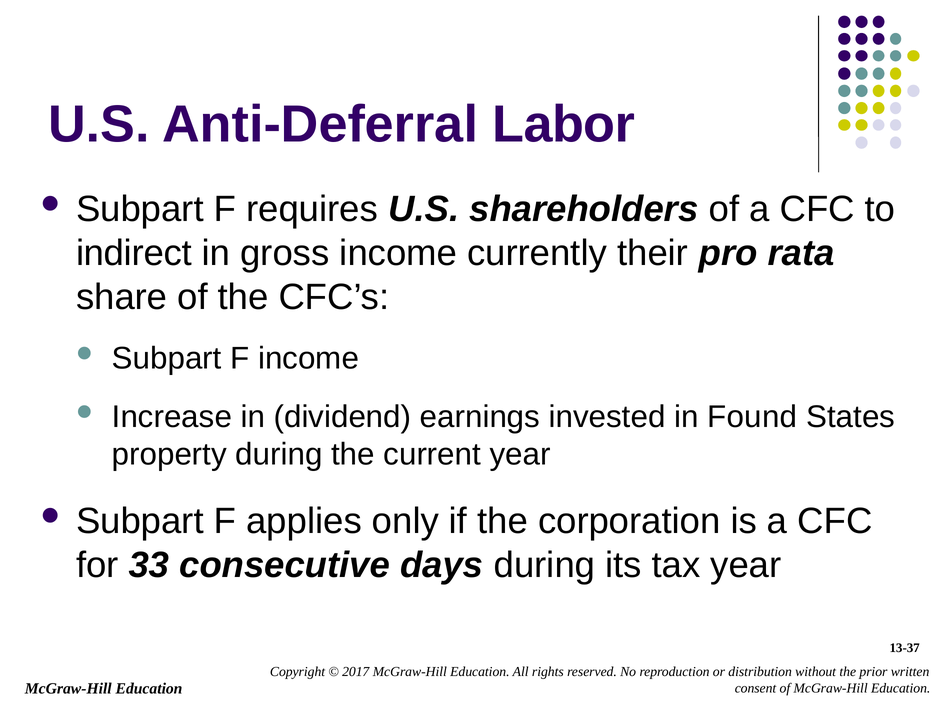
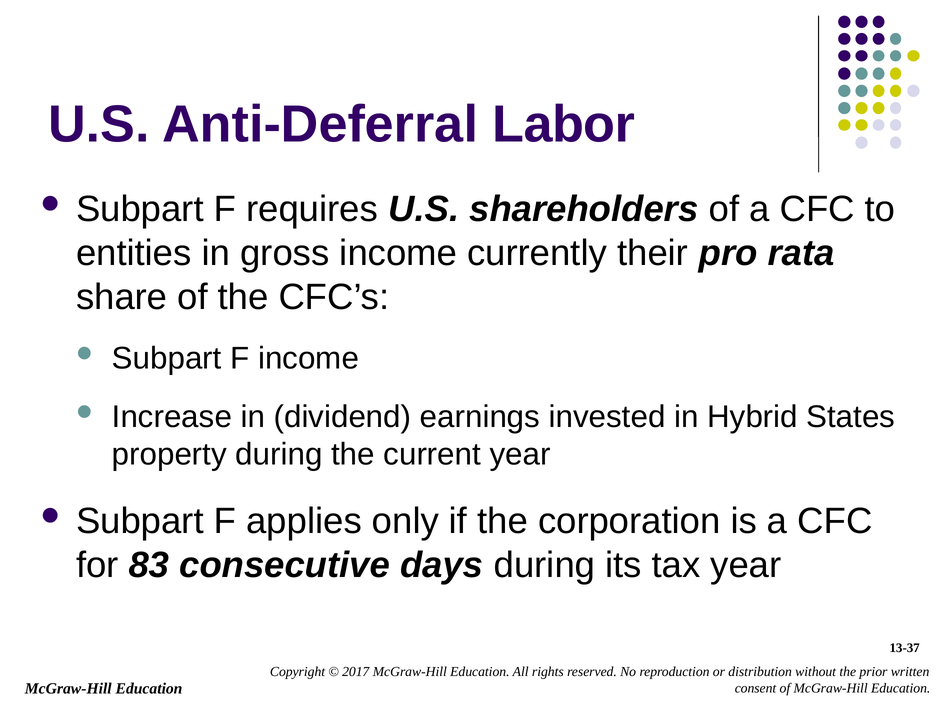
indirect: indirect -> entities
Found: Found -> Hybrid
33: 33 -> 83
